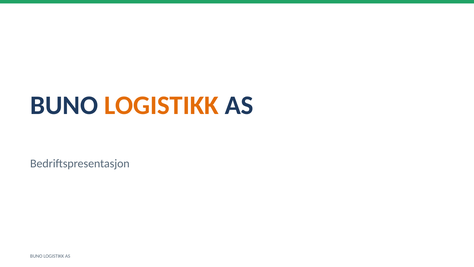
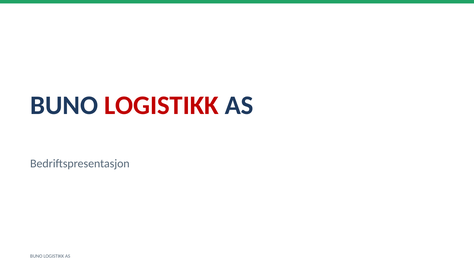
LOGISTIKK at (161, 105) colour: orange -> red
